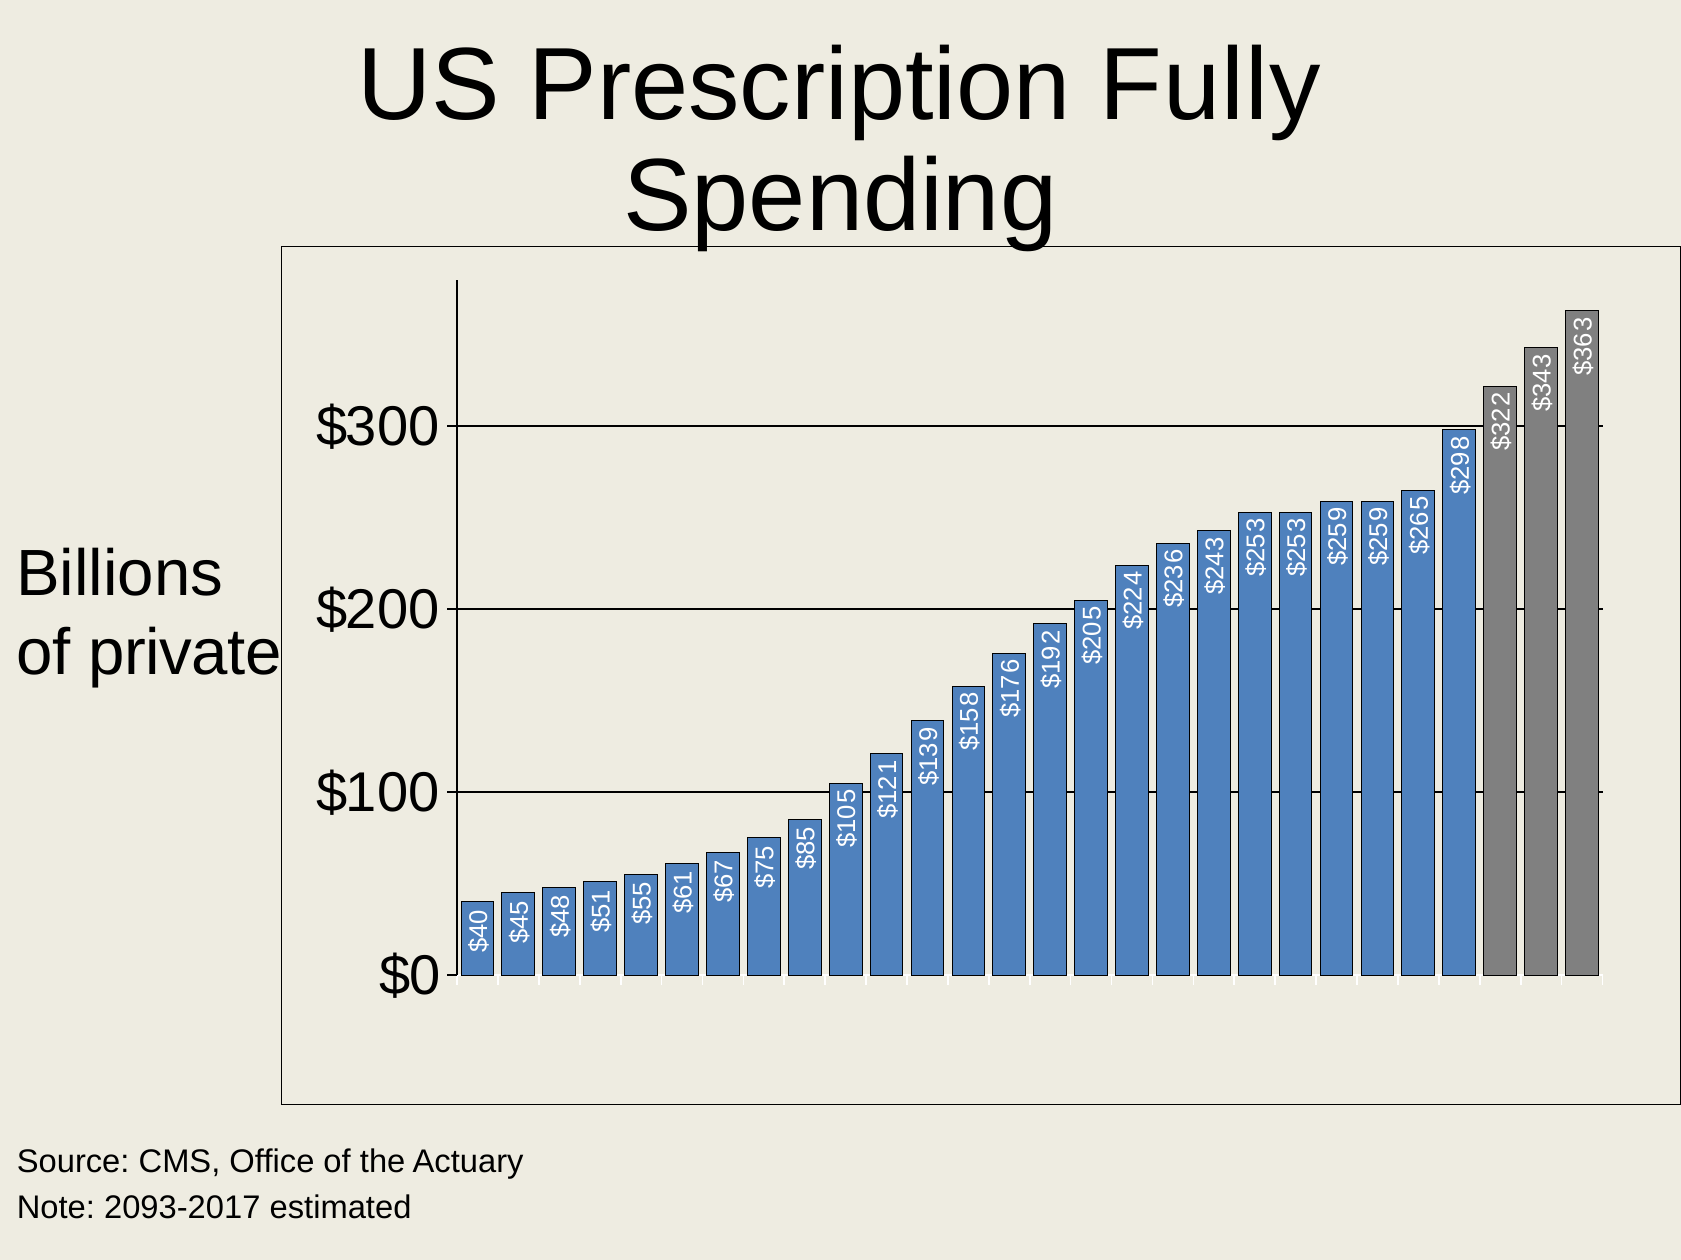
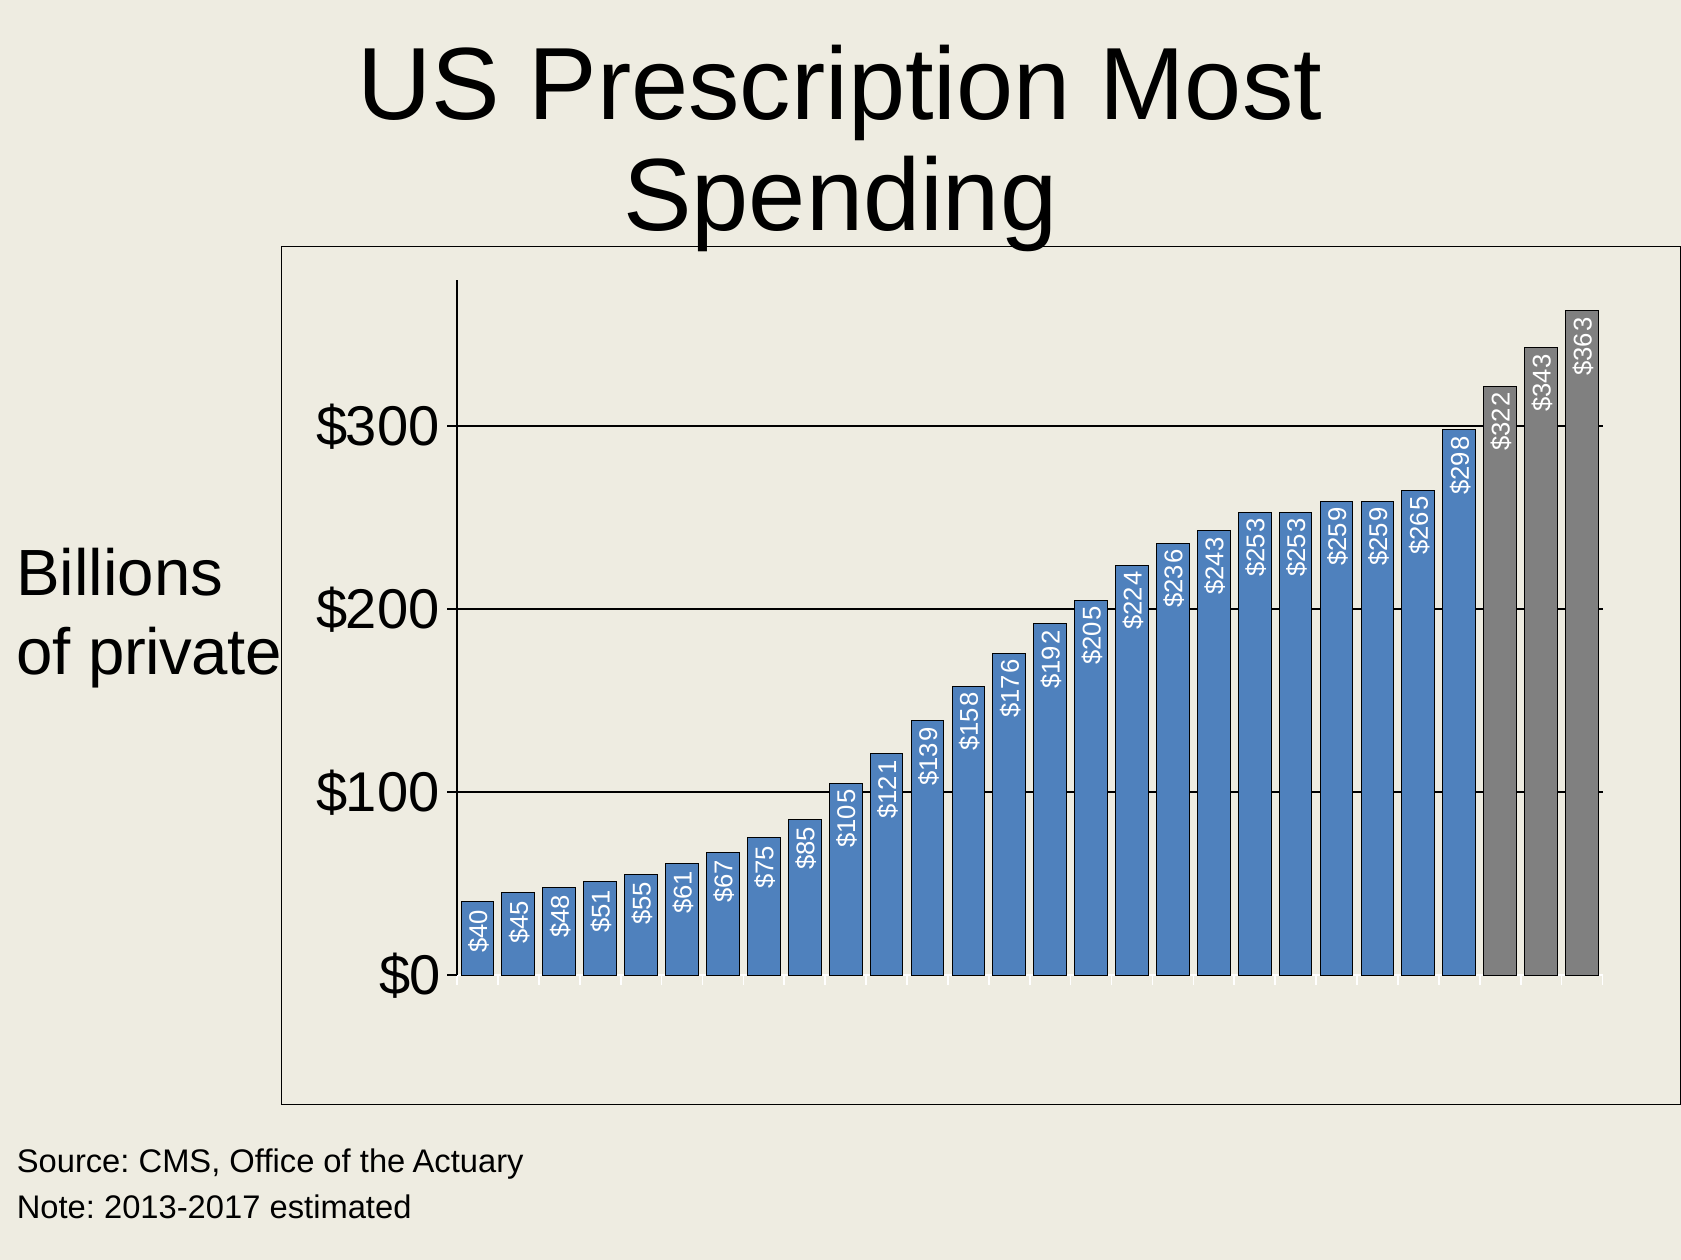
Fully: Fully -> Most
2093-2017: 2093-2017 -> 2013-2017
